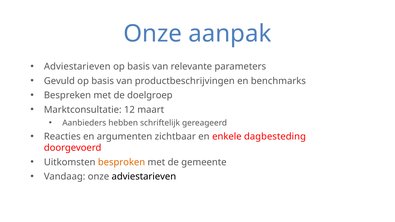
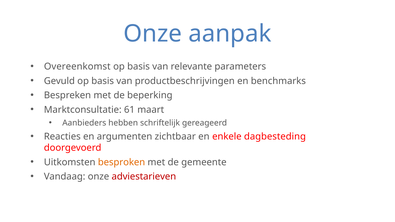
Adviestarieven at (77, 67): Adviestarieven -> Overeenkomst
doelgroep: doelgroep -> beperking
12: 12 -> 61
adviestarieven at (144, 177) colour: black -> red
